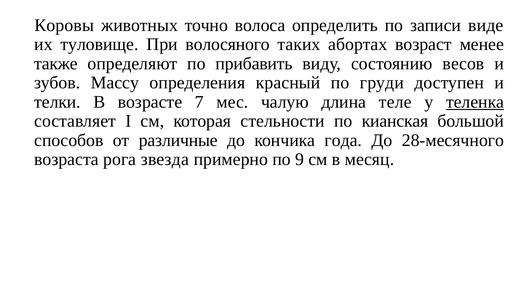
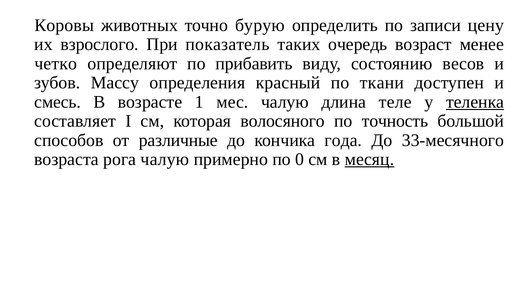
волоса: волоса -> бурую
виде: виде -> цену
туловище: туловище -> взрослого
волосяного: волосяного -> показатель
абортах: абортах -> очередь
также: также -> четко
груди: груди -> ткани
телки: телки -> смесь
7: 7 -> 1
стельности: стельности -> волосяного
кианская: кианская -> точность
28-месячного: 28-месячного -> 33-месячного
рога звезда: звезда -> чалую
9: 9 -> 0
месяц underline: none -> present
